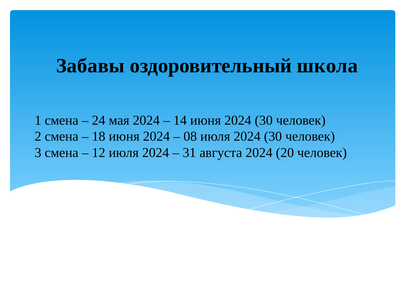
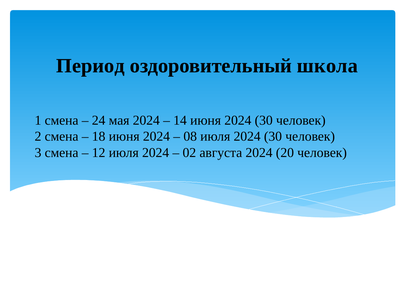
Забавы: Забавы -> Период
31: 31 -> 02
